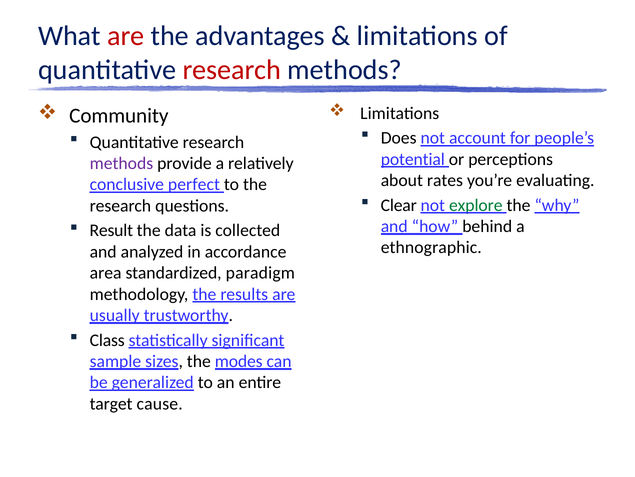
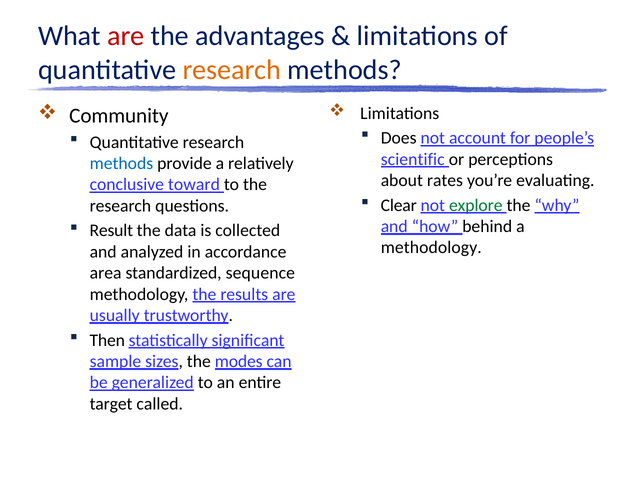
research at (232, 70) colour: red -> orange
potential: potential -> scientific
methods at (121, 163) colour: purple -> blue
perfect: perfect -> toward
ethnographic at (431, 247): ethnographic -> methodology
paradigm: paradigm -> sequence
Class: Class -> Then
cause: cause -> called
